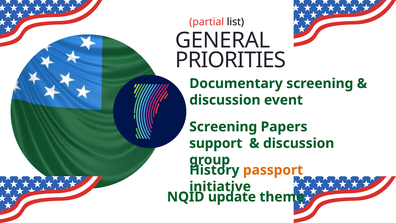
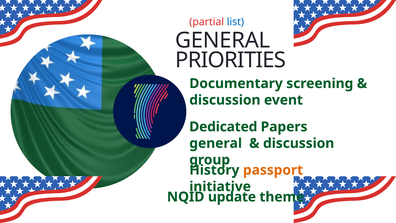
list colour: black -> blue
Screening at (223, 127): Screening -> Dedicated
support at (216, 143): support -> general
